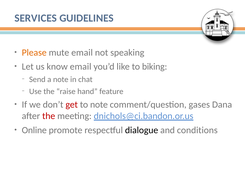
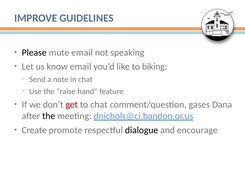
SERVICES: SERVICES -> IMPROVE
Please colour: orange -> black
to note: note -> chat
the at (49, 116) colour: red -> black
Online: Online -> Create
conditions: conditions -> encourage
